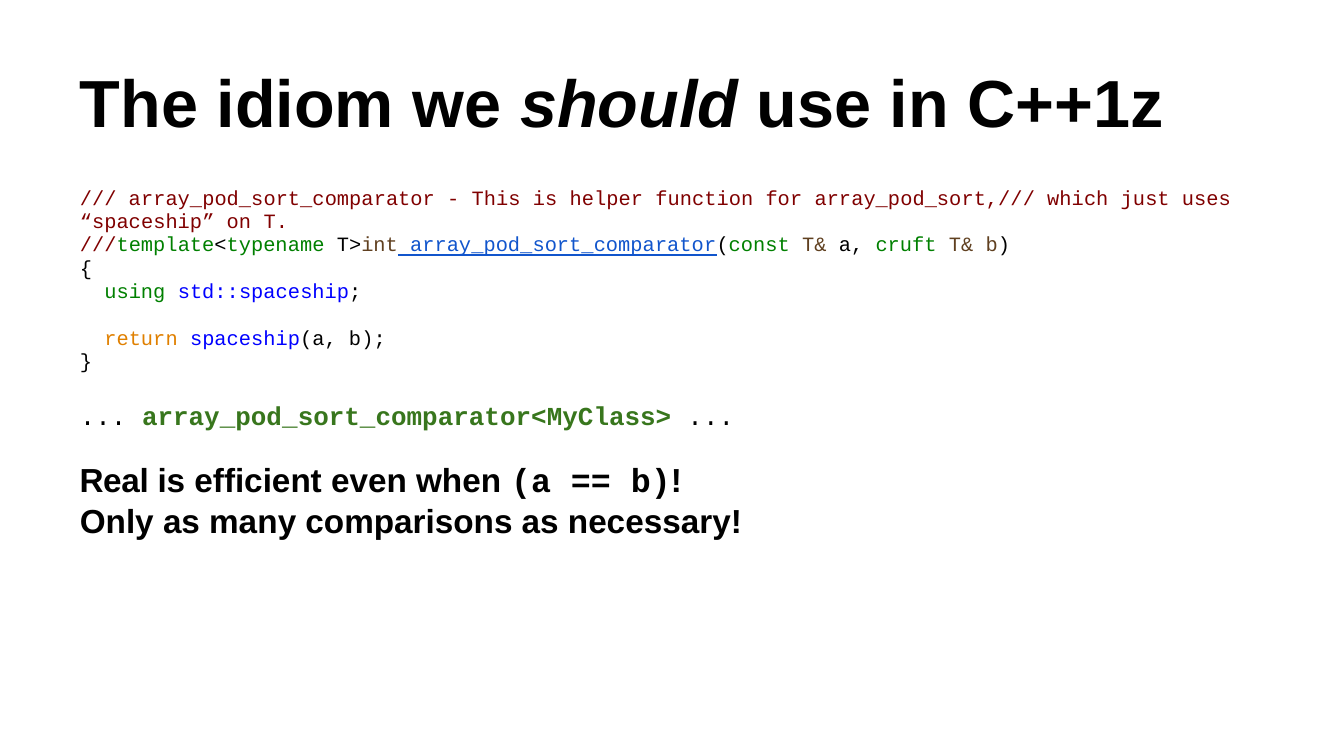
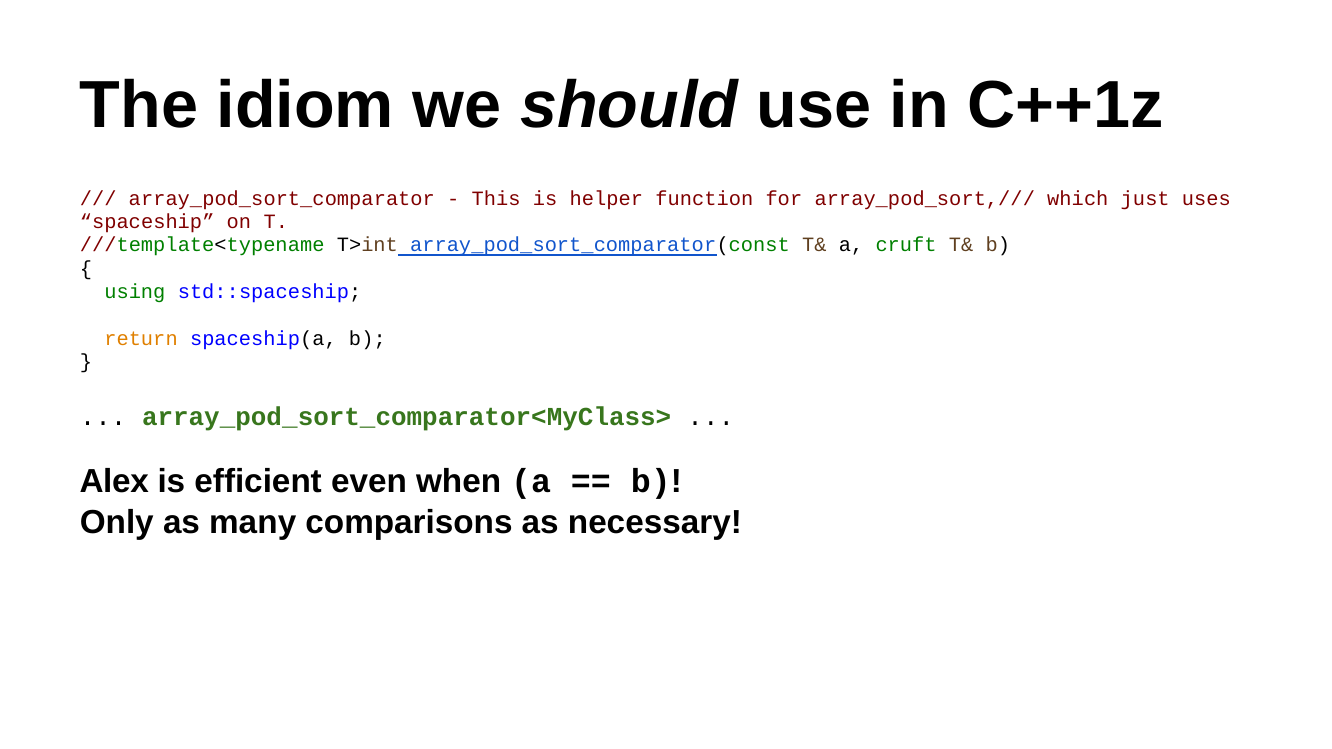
Real: Real -> Alex
